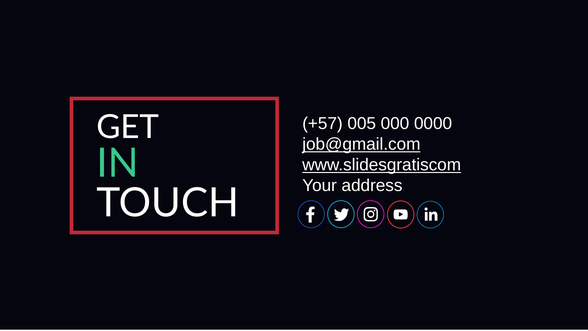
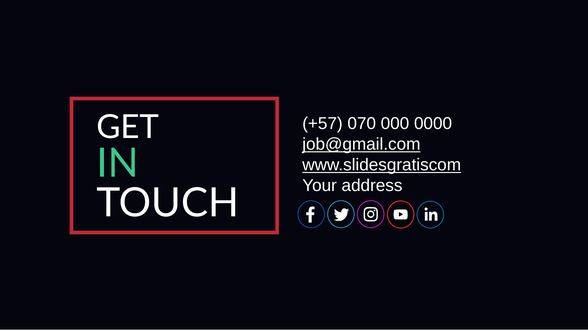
005: 005 -> 070
